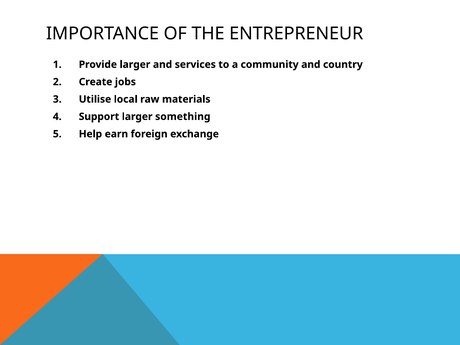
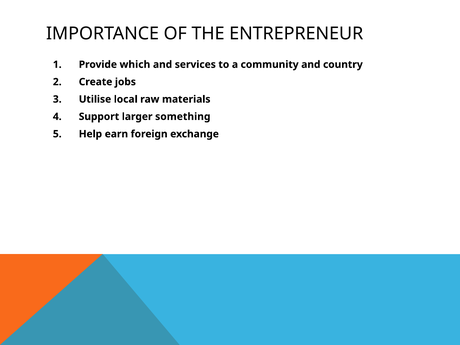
Provide larger: larger -> which
